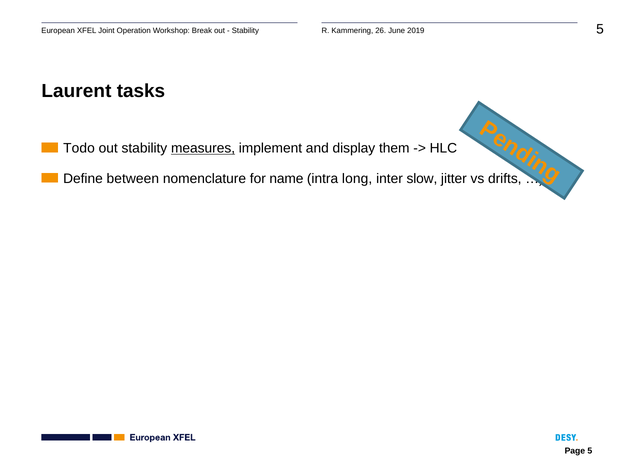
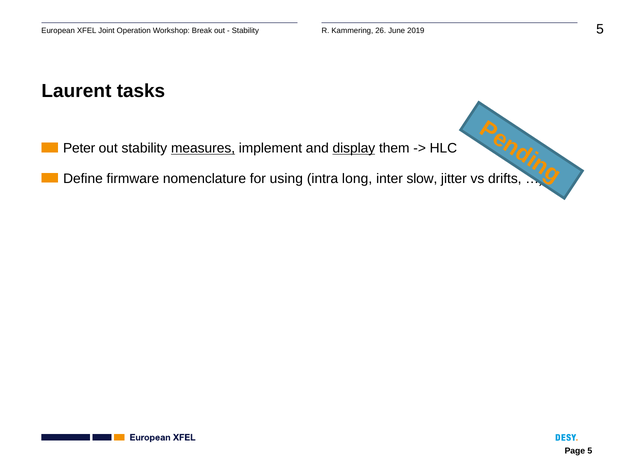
Todo: Todo -> Peter
display underline: none -> present
between: between -> firmware
name: name -> using
